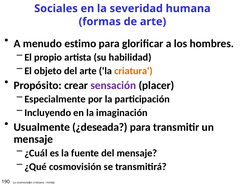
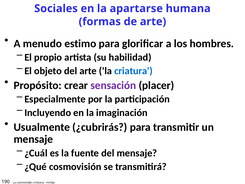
severidad: severidad -> apartarse
criatura colour: orange -> blue
¿deseada: ¿deseada -> ¿cubrirás
